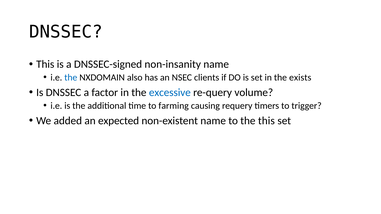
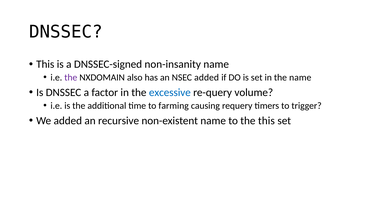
the at (71, 78) colour: blue -> purple
NSEC clients: clients -> added
the exists: exists -> name
expected: expected -> recursive
